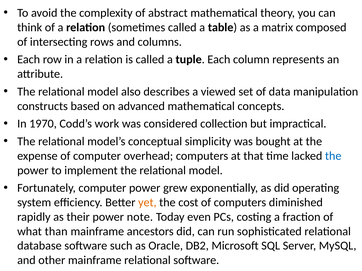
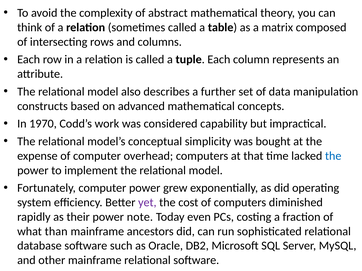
viewed: viewed -> further
collection: collection -> capability
yet colour: orange -> purple
